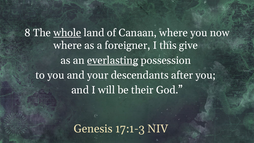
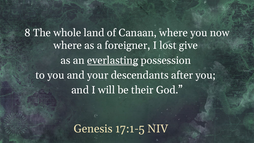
whole underline: present -> none
this: this -> lost
17:1-3: 17:1-3 -> 17:1-5
